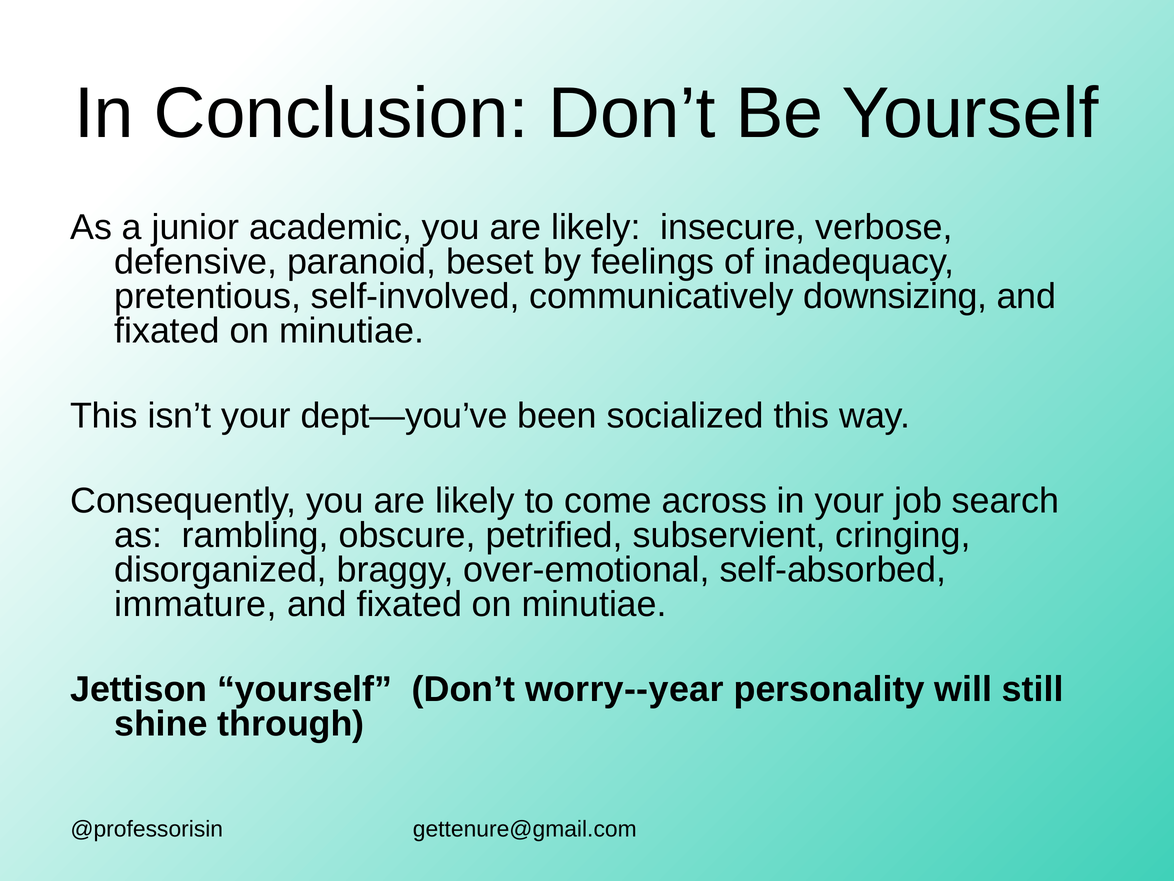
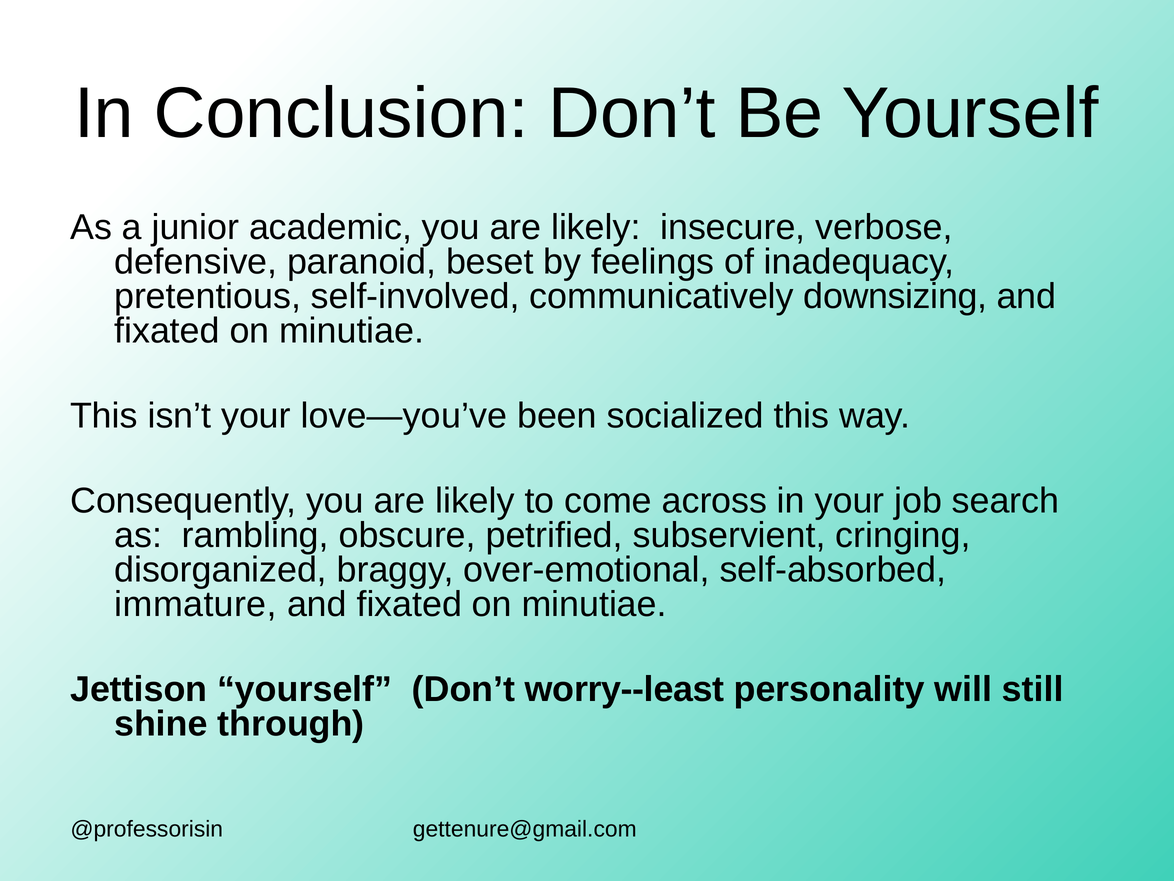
dept—you’ve: dept—you’ve -> love—you’ve
worry--year: worry--year -> worry--least
